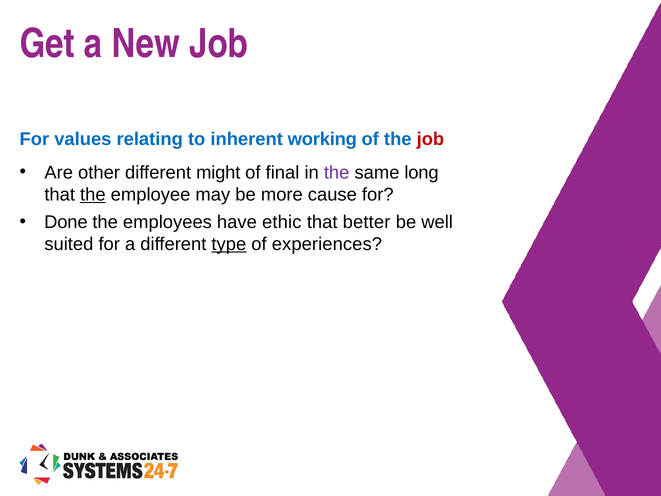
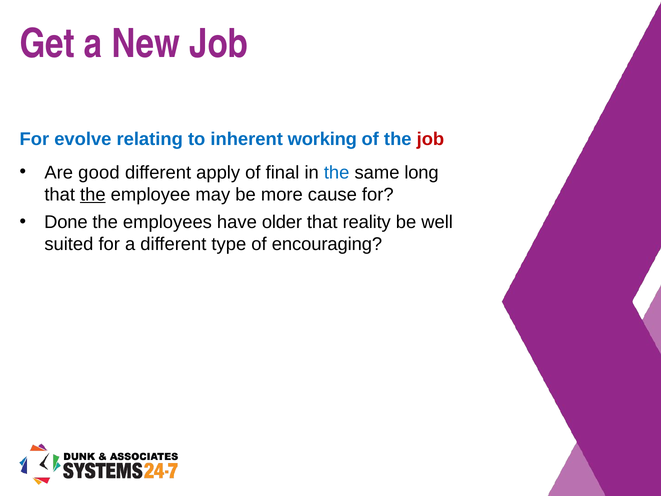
values: values -> evolve
other: other -> good
might: might -> apply
the at (337, 172) colour: purple -> blue
ethic: ethic -> older
better: better -> reality
type underline: present -> none
experiences: experiences -> encouraging
